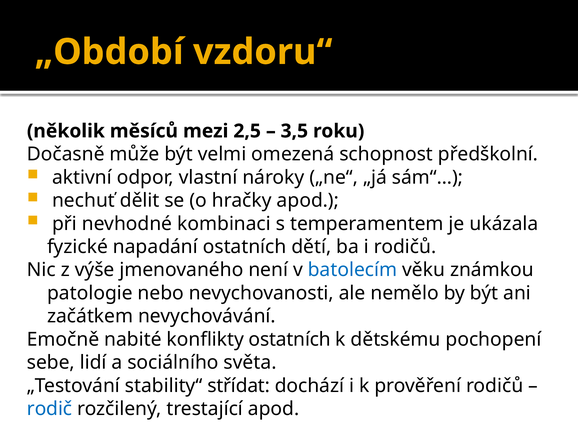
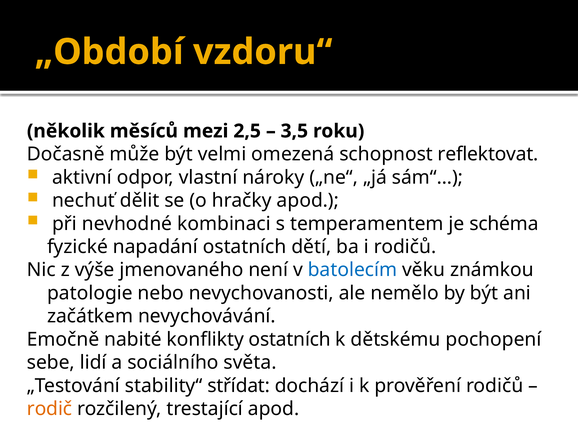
předškolní: předškolní -> reflektovat
ukázala: ukázala -> schéma
rodič colour: blue -> orange
